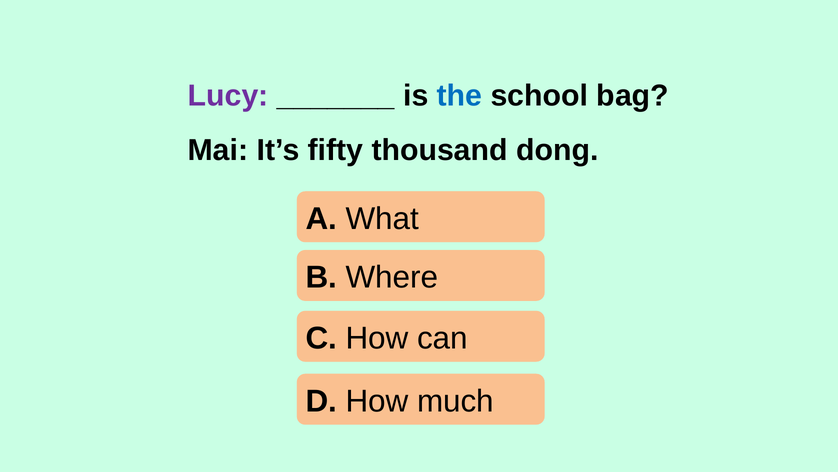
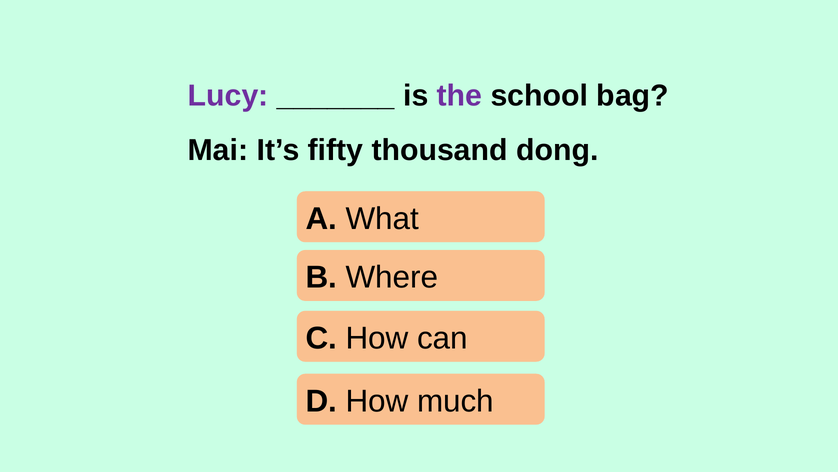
the colour: blue -> purple
